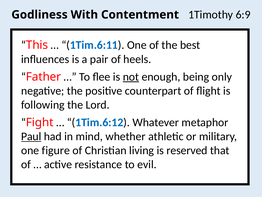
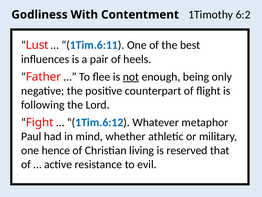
6:9: 6:9 -> 6:2
This: This -> Lust
Paul underline: present -> none
figure: figure -> hence
